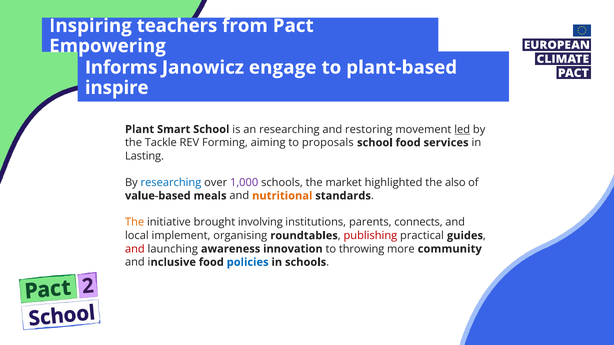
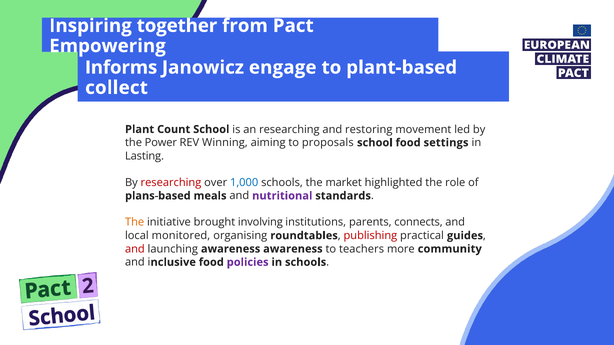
teachers: teachers -> together
inspire: inspire -> collect
Smart: Smart -> Count
led underline: present -> none
Tackle: Tackle -> Power
Forming: Forming -> Winning
services: services -> settings
researching at (171, 183) colour: blue -> red
1,000 colour: purple -> blue
also: also -> role
value-based: value-based -> plans-based
nutritional colour: orange -> purple
implement: implement -> monitored
awareness innovation: innovation -> awareness
throwing: throwing -> teachers
policies colour: blue -> purple
